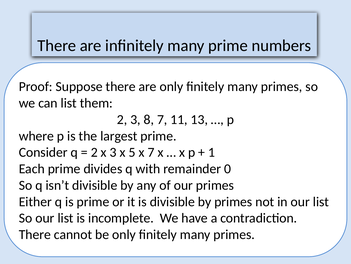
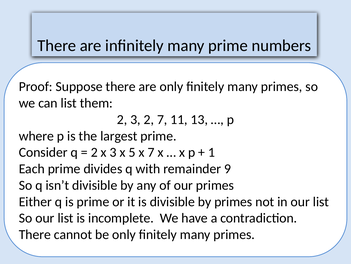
3 8: 8 -> 2
0: 0 -> 9
